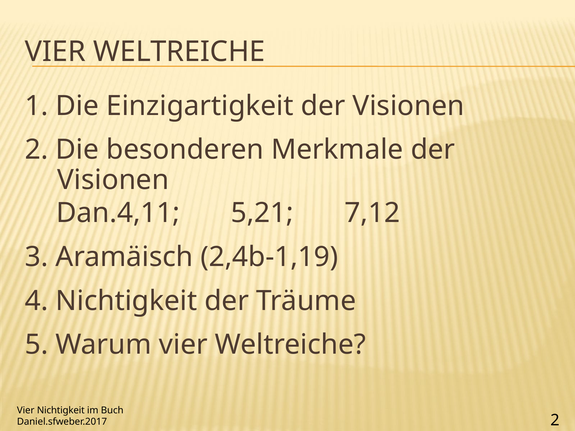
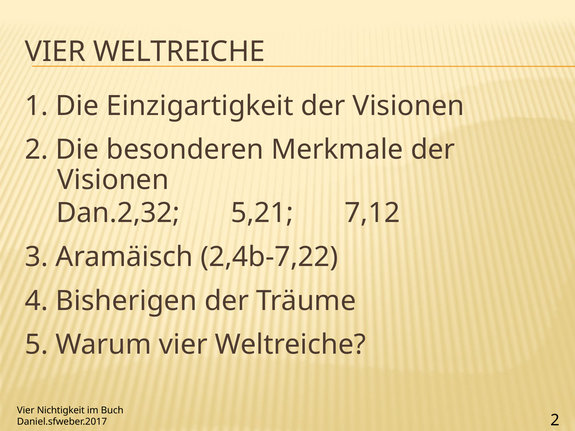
Dan.4,11: Dan.4,11 -> Dan.2,32
2,4b-1,19: 2,4b-1,19 -> 2,4b-7,22
4 Nichtigkeit: Nichtigkeit -> Bisherigen
